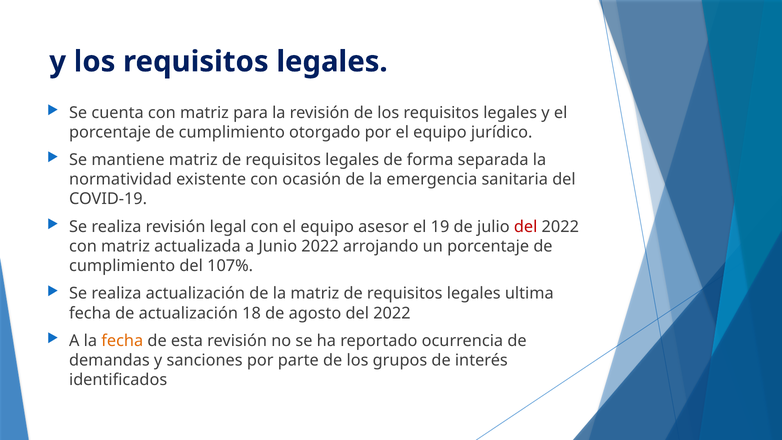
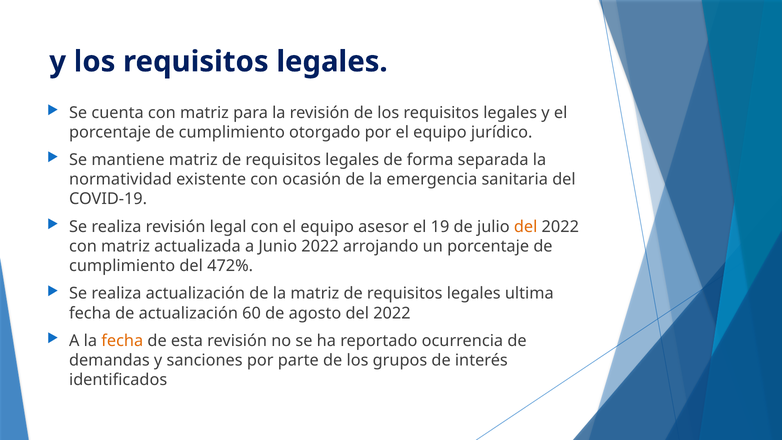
del at (526, 227) colour: red -> orange
107%: 107% -> 472%
18: 18 -> 60
